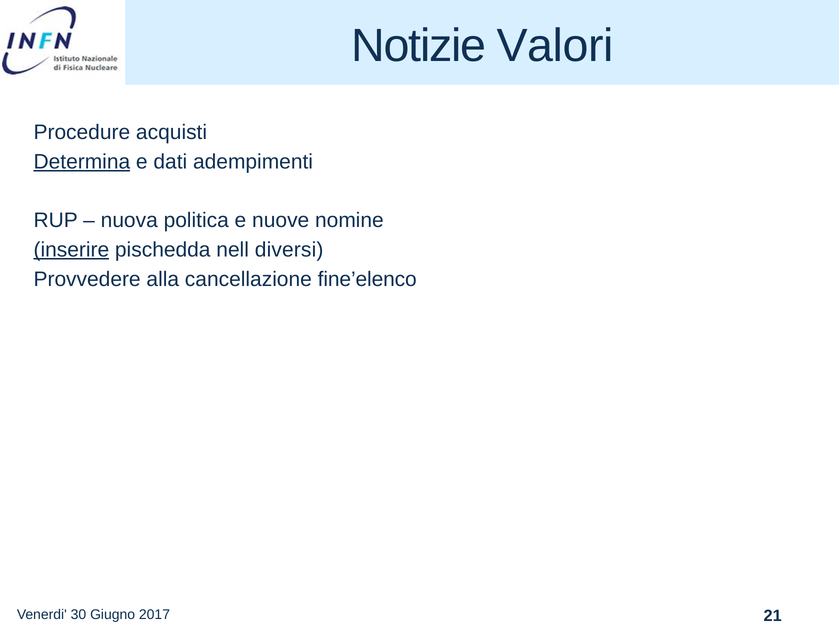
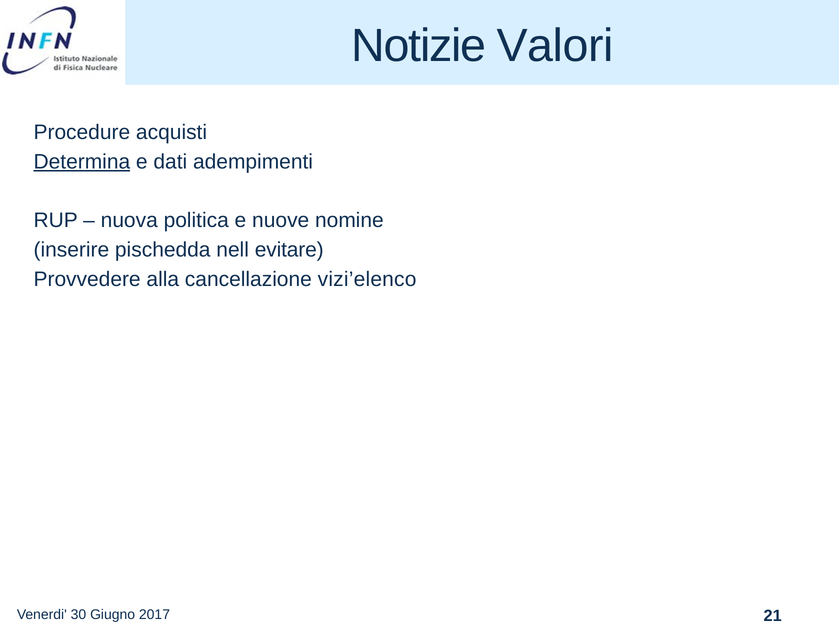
inserire underline: present -> none
diversi: diversi -> evitare
fine’elenco: fine’elenco -> vizi’elenco
